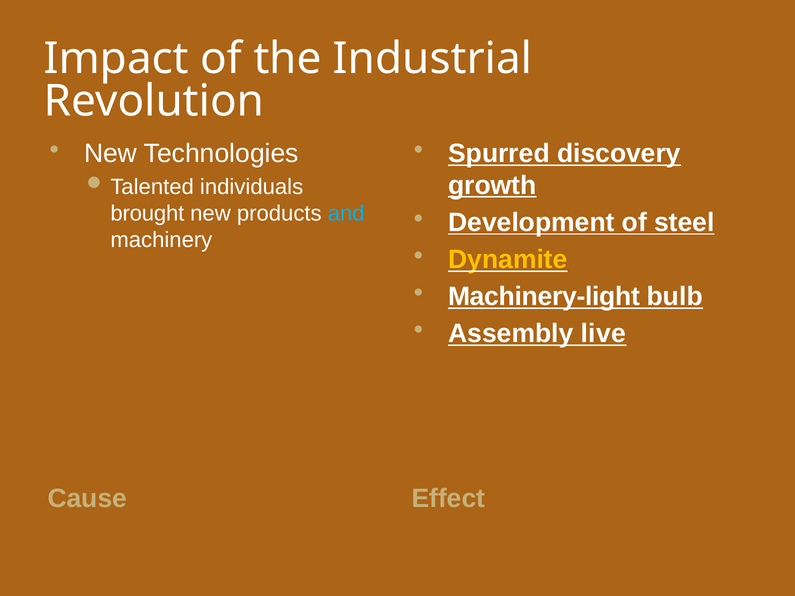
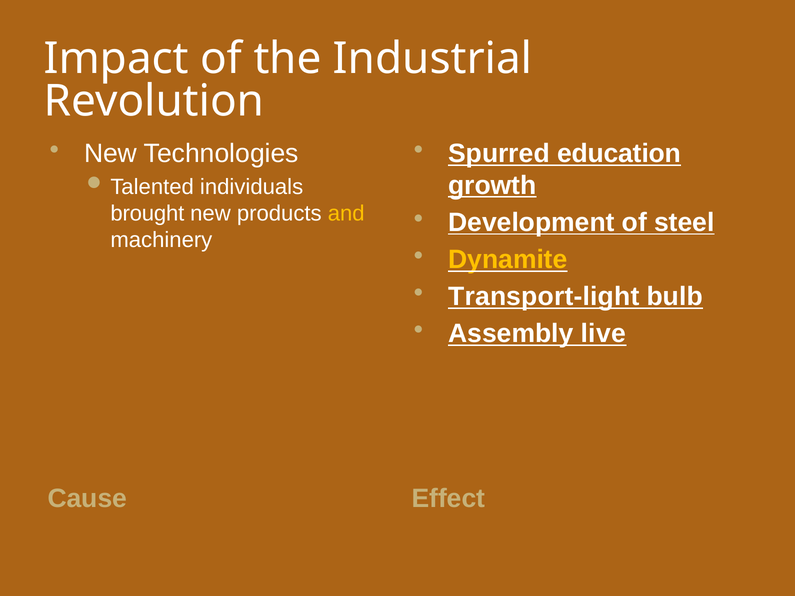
discovery: discovery -> education
and colour: light blue -> yellow
Machinery-light: Machinery-light -> Transport-light
